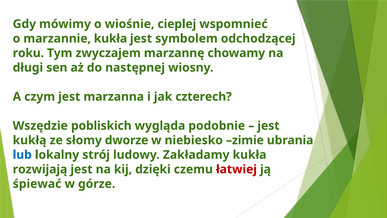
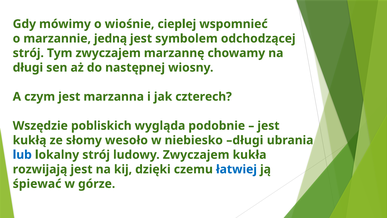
marzannie kukła: kukła -> jedną
roku at (28, 53): roku -> strój
dworze: dworze -> wesoło
niebiesko zimie: zimie -> długi
ludowy Zakładamy: Zakładamy -> Zwyczajem
łatwiej colour: red -> blue
